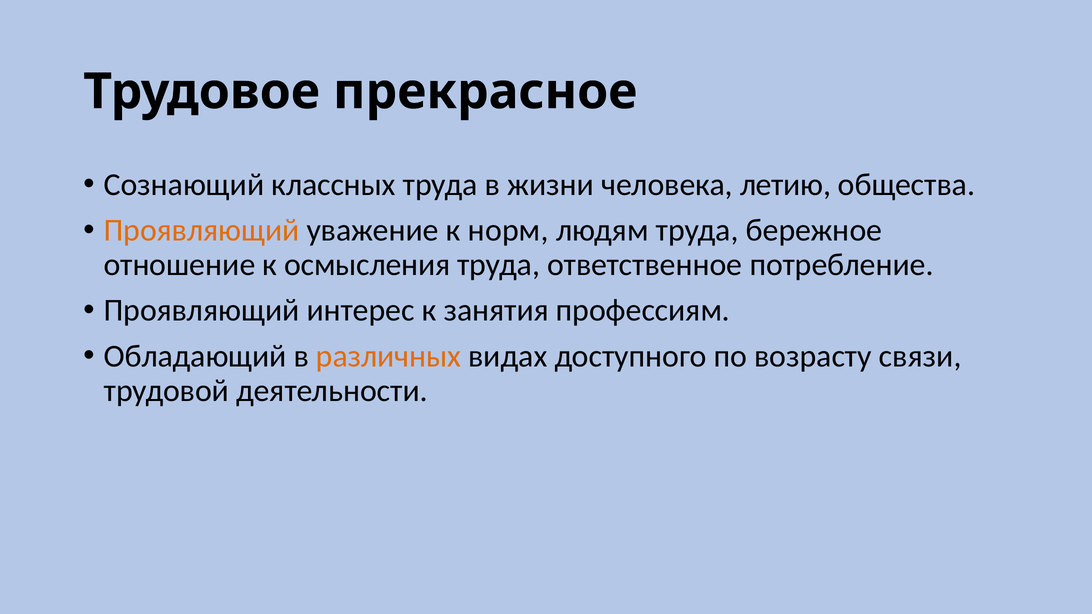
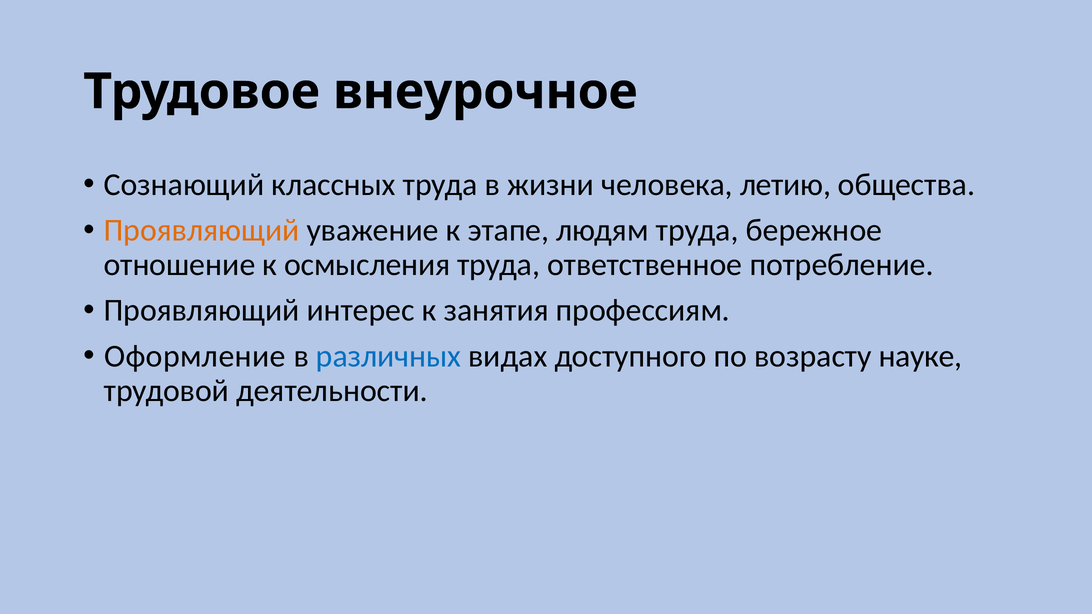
прекрасное: прекрасное -> внеурочное
норм: норм -> этапе
Обладающий: Обладающий -> Оформление
различных colour: orange -> blue
связи: связи -> науке
